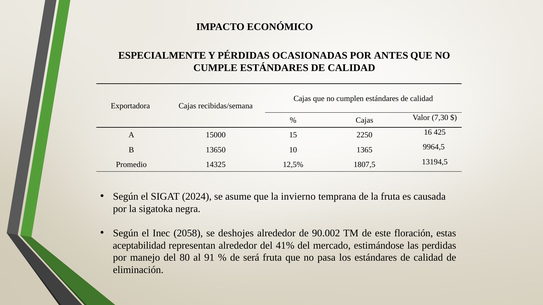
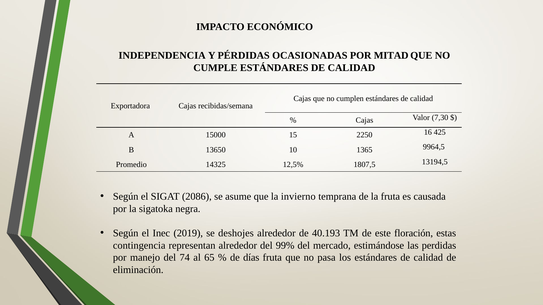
ESPECIALMENTE: ESPECIALMENTE -> INDEPENDENCIA
ANTES: ANTES -> MITAD
2024: 2024 -> 2086
2058: 2058 -> 2019
90.002: 90.002 -> 40.193
aceptabilidad: aceptabilidad -> contingencia
41%: 41% -> 99%
80: 80 -> 74
91: 91 -> 65
será: será -> días
